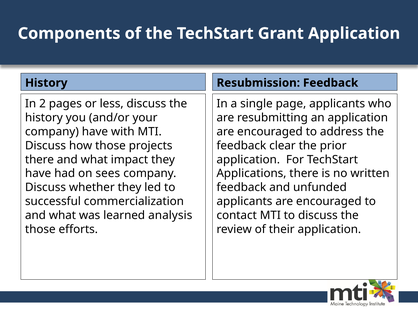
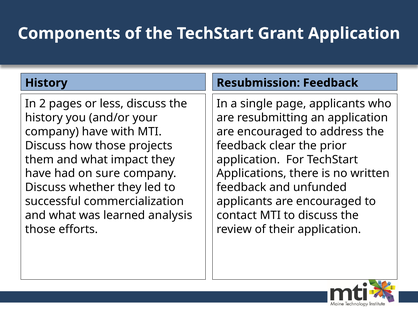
there at (40, 160): there -> them
sees: sees -> sure
